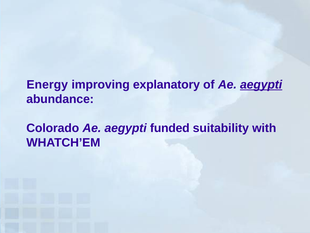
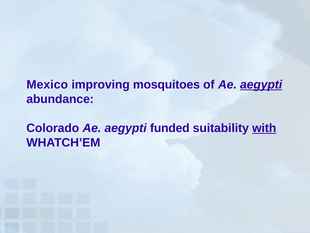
Energy: Energy -> Mexico
explanatory: explanatory -> mosquitoes
with underline: none -> present
